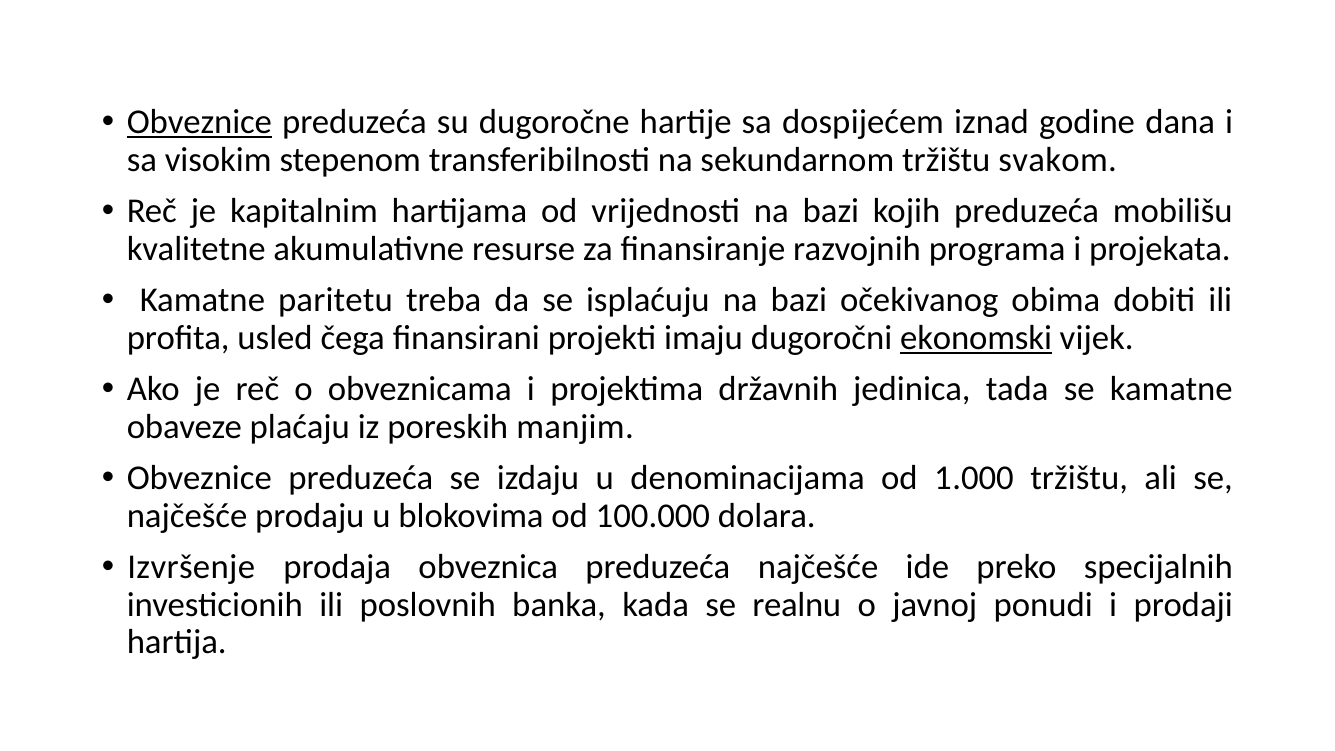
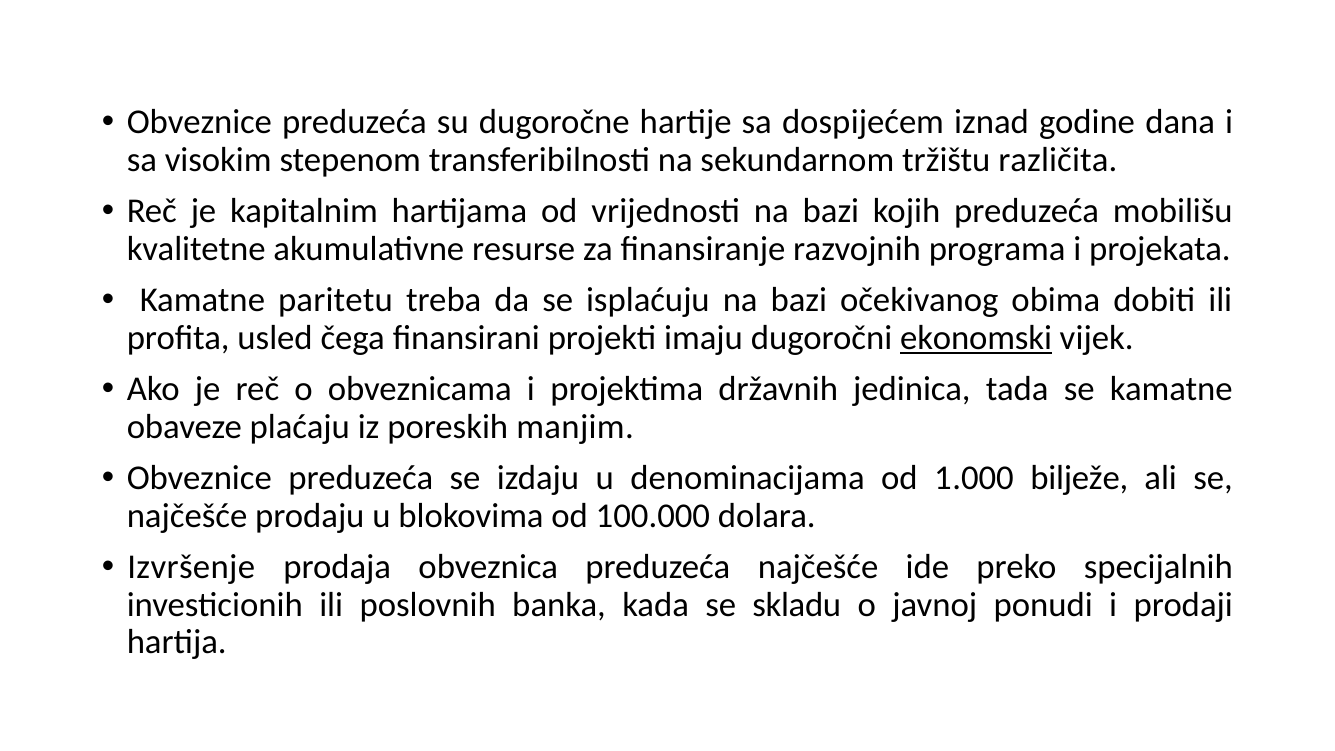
Obveznice at (199, 122) underline: present -> none
svakom: svakom -> različita
1.000 tržištu: tržištu -> bilježe
realnu: realnu -> skladu
